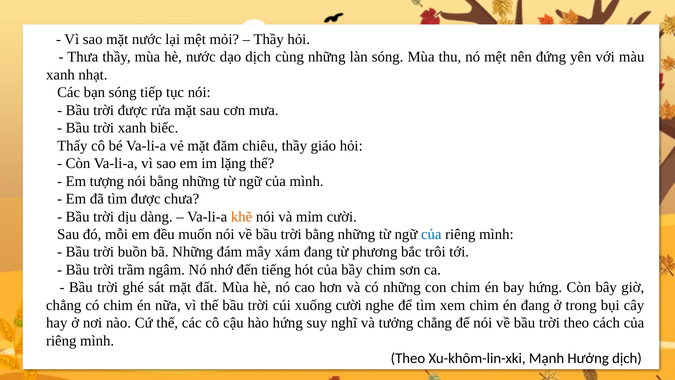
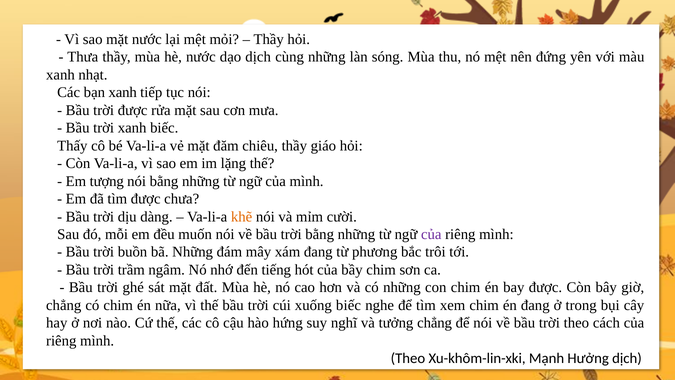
bạn sóng: sóng -> xanh
của at (431, 234) colour: blue -> purple
bay hứng: hứng -> được
xuống cười: cười -> biếc
